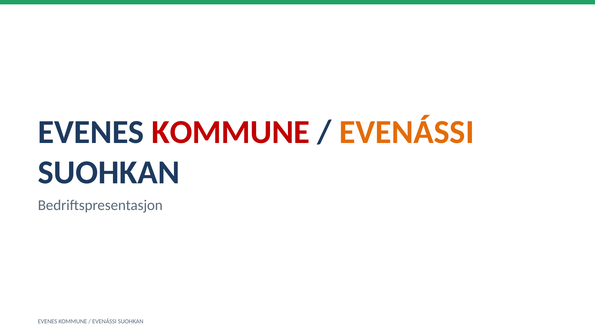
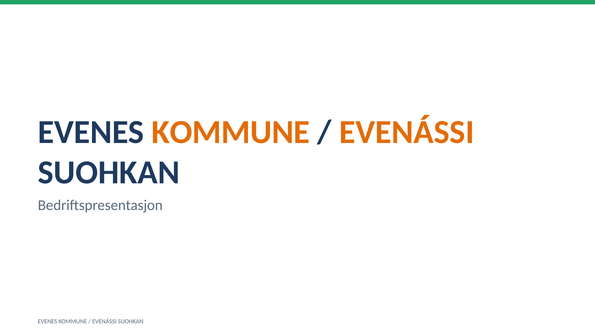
KOMMUNE at (231, 132) colour: red -> orange
